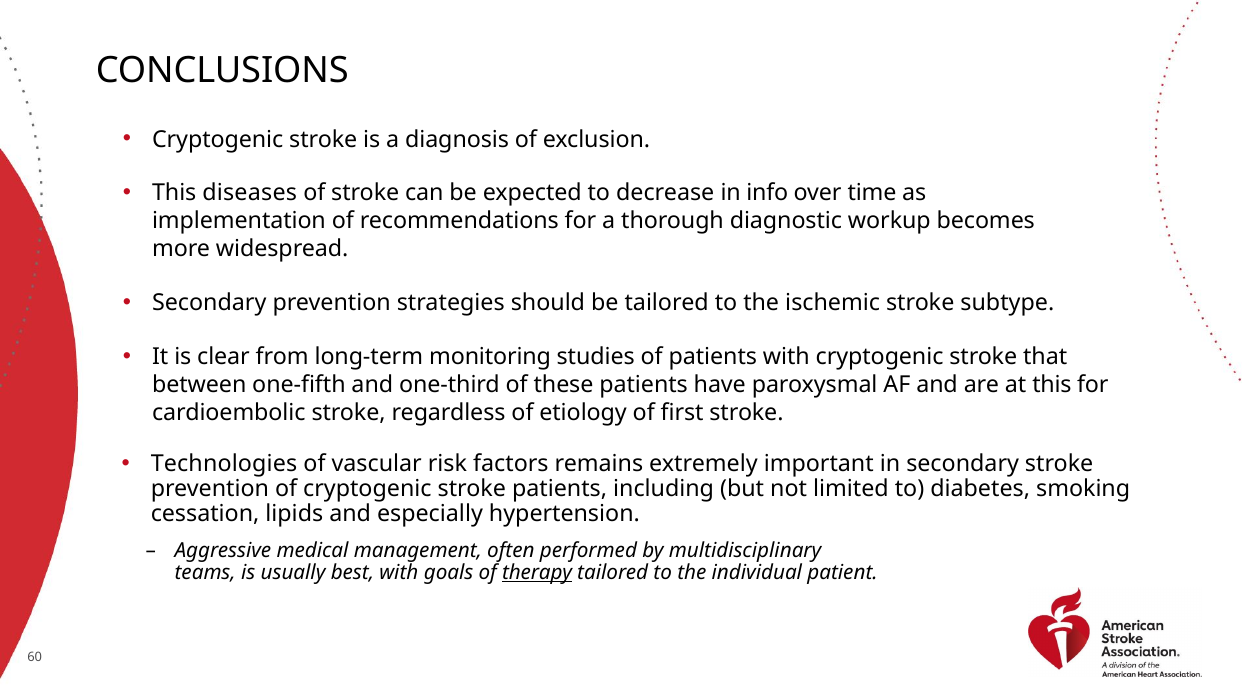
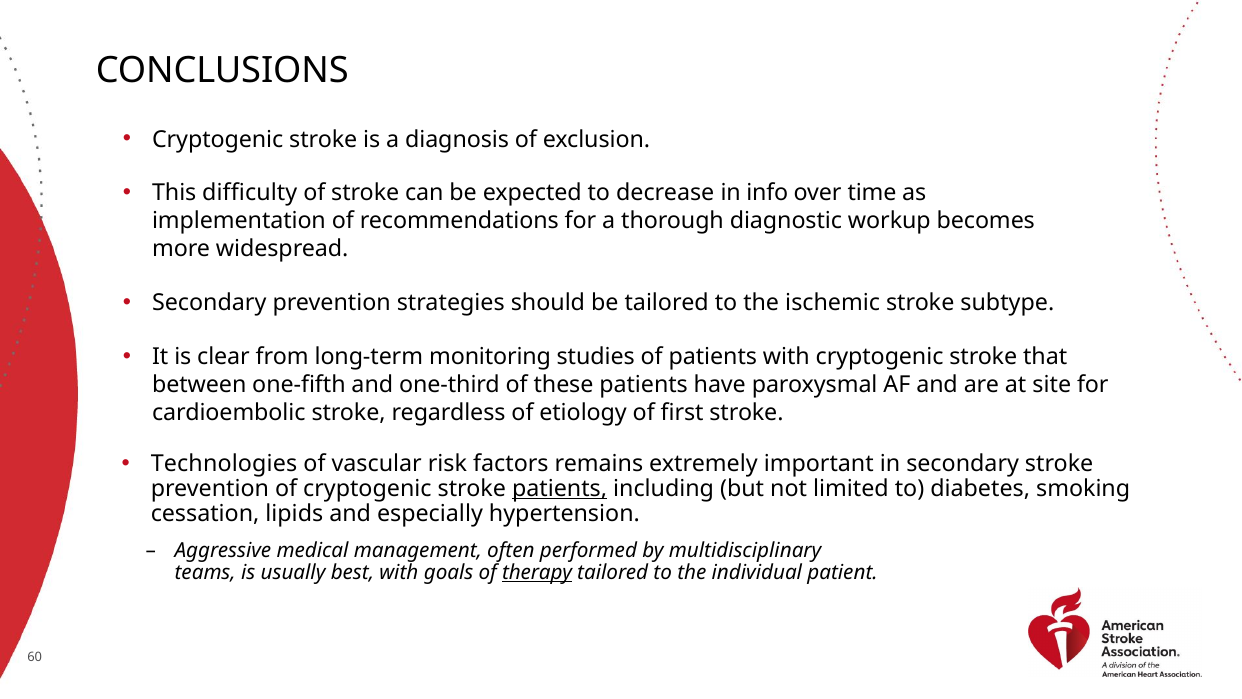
diseases: diseases -> difficulty
at this: this -> site
patients at (560, 488) underline: none -> present
